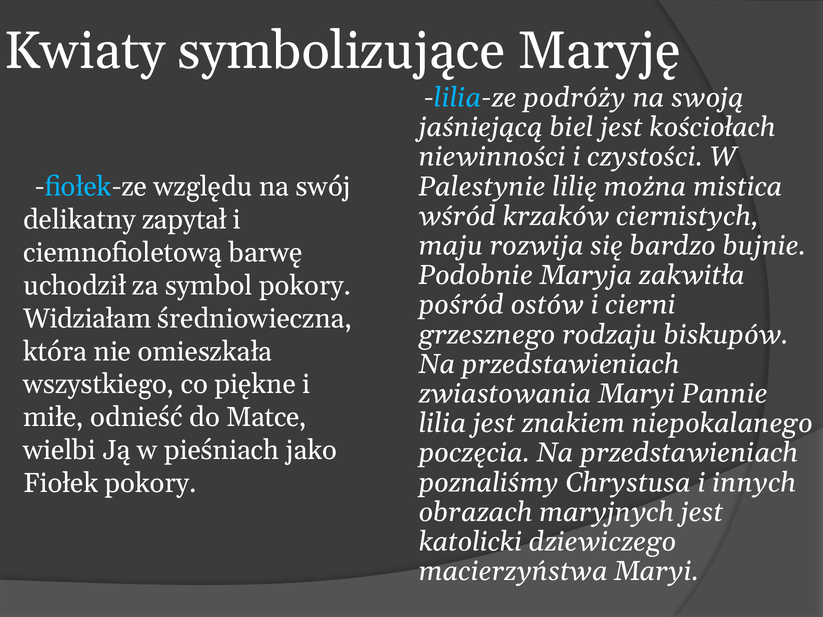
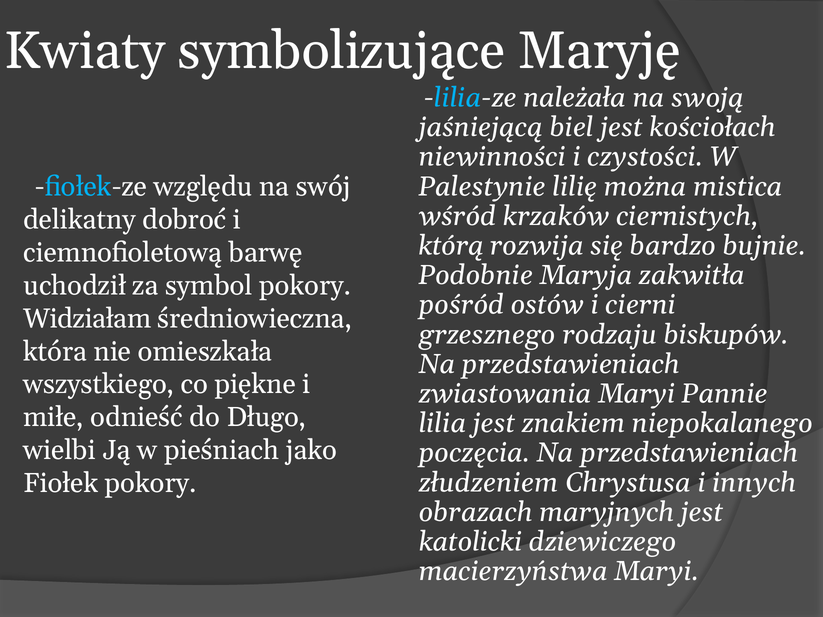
podróży: podróży -> należała
zapytał: zapytał -> dobroć
maju: maju -> którą
Matce: Matce -> Długo
poznaliśmy: poznaliśmy -> złudzeniem
